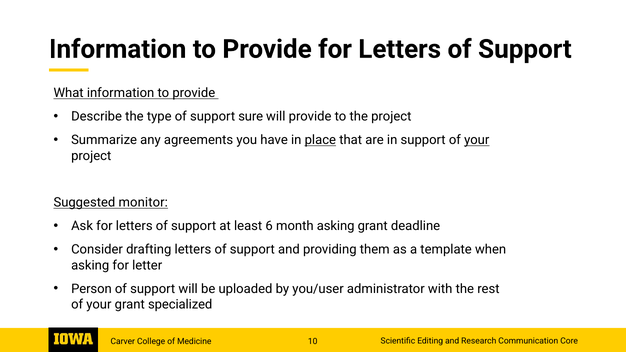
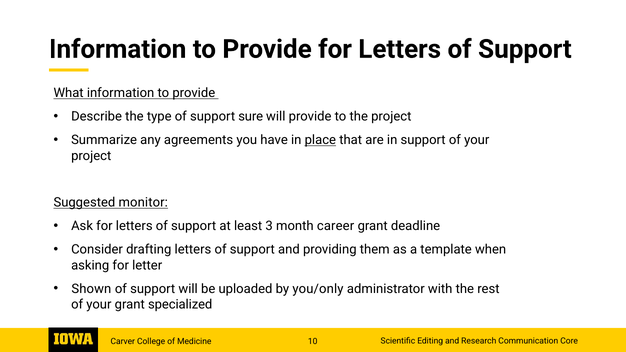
your at (477, 140) underline: present -> none
6: 6 -> 3
month asking: asking -> career
Person: Person -> Shown
you/user: you/user -> you/only
